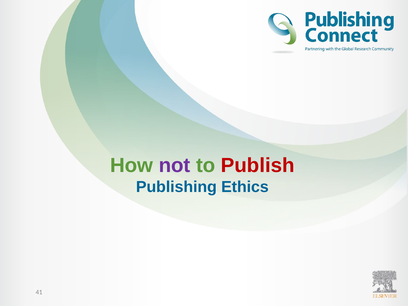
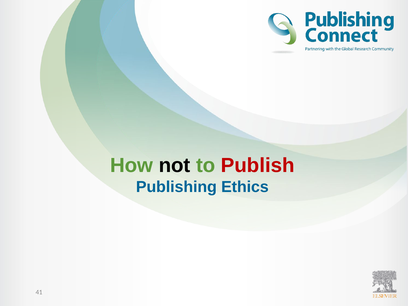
not colour: purple -> black
